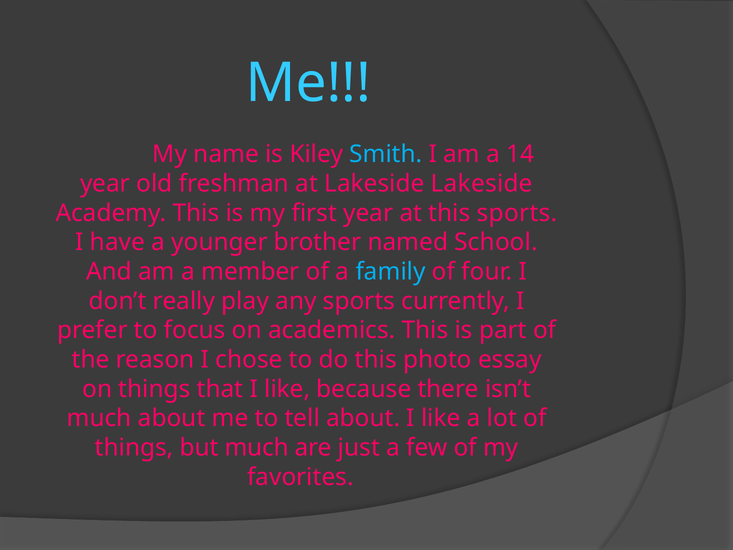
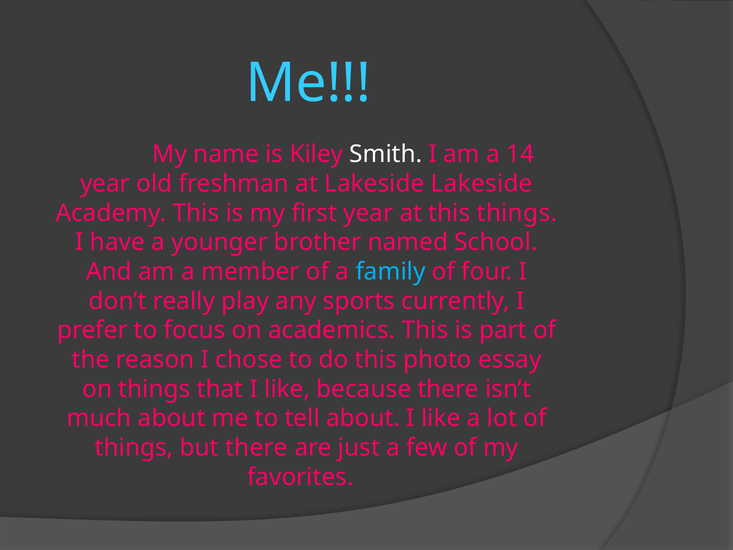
Smith colour: light blue -> white
this sports: sports -> things
but much: much -> there
